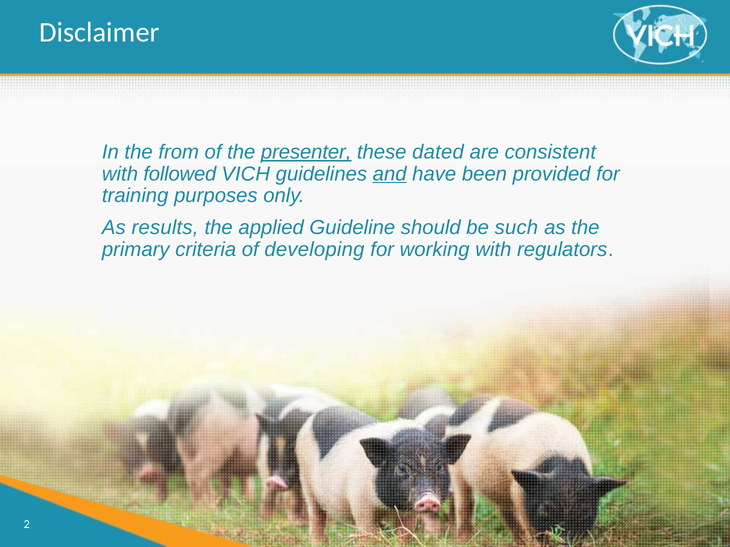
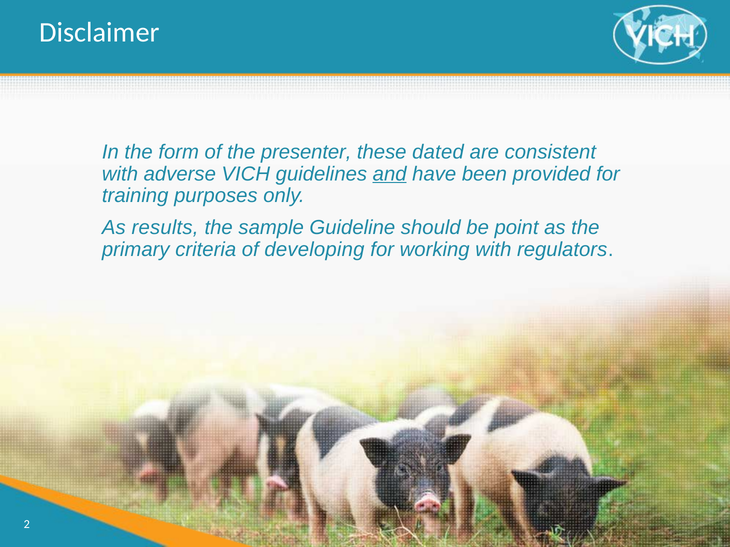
from: from -> form
presenter underline: present -> none
followed: followed -> adverse
applied: applied -> sample
such: such -> point
